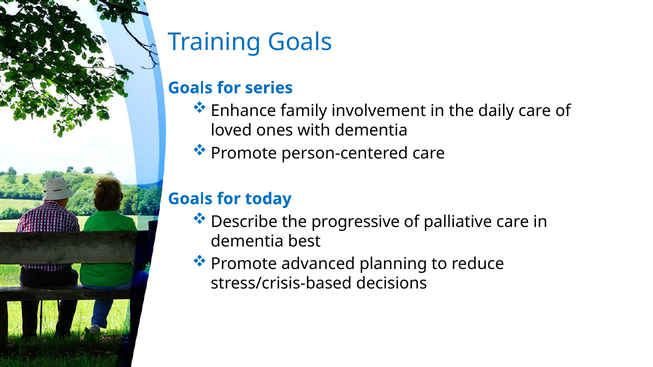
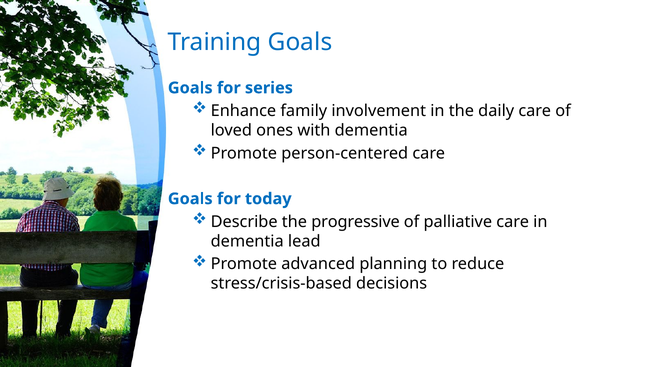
best: best -> lead
